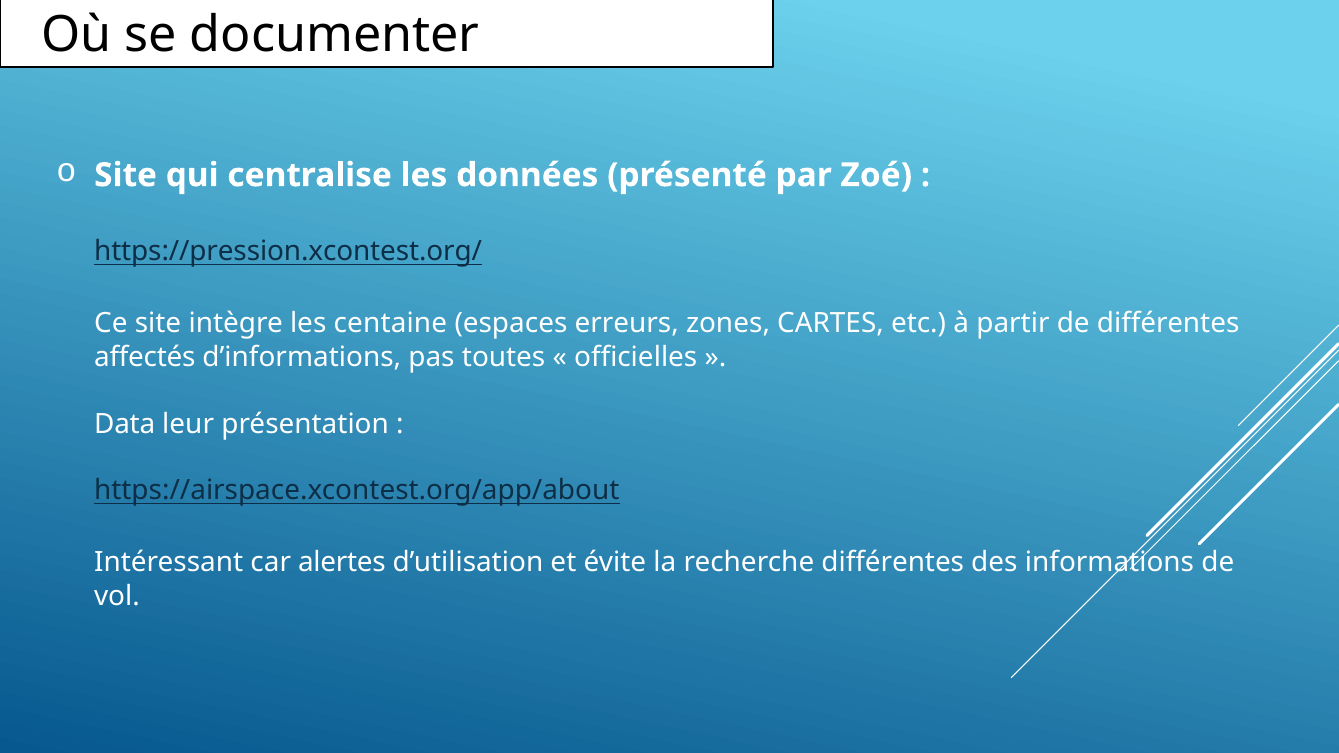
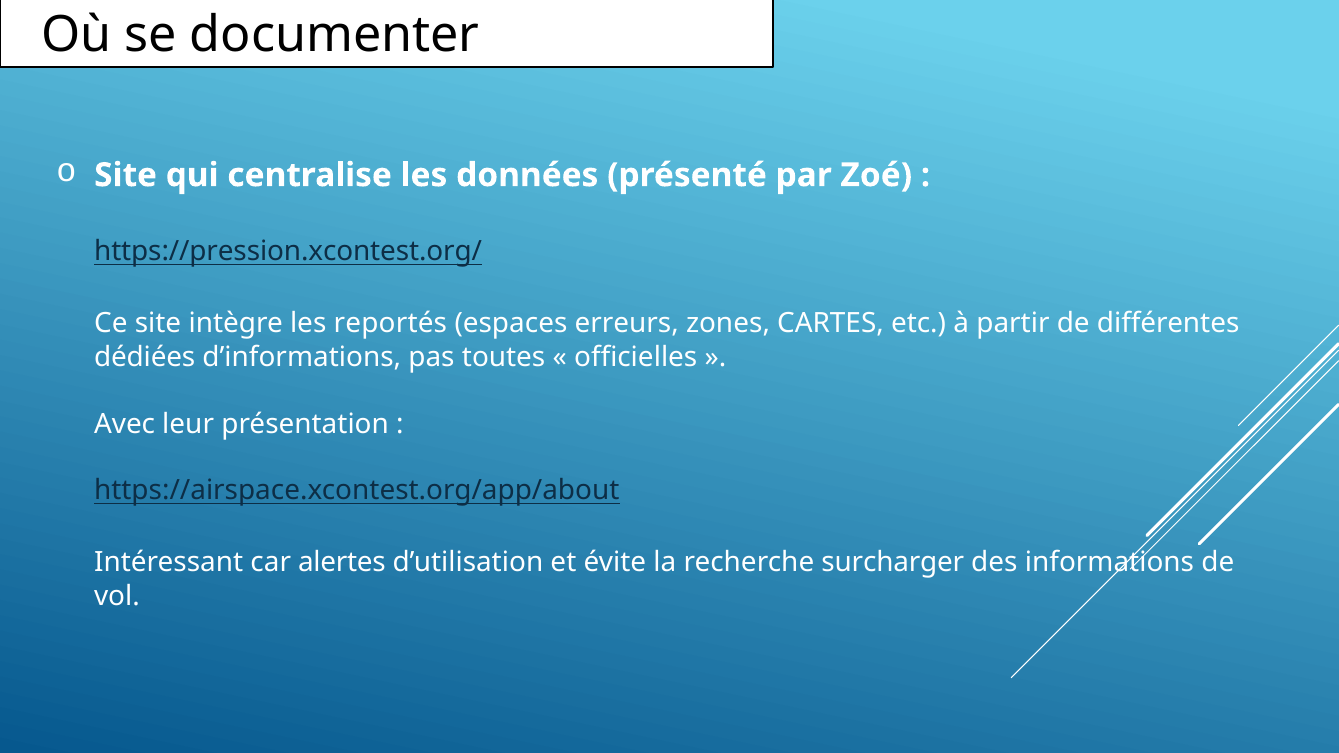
centaine: centaine -> reportés
affectés: affectés -> dédiées
Data: Data -> Avec
recherche différentes: différentes -> surcharger
